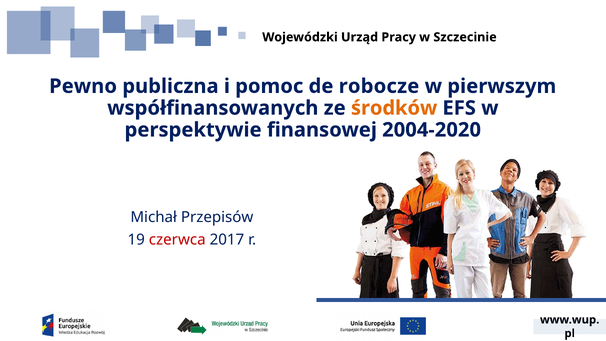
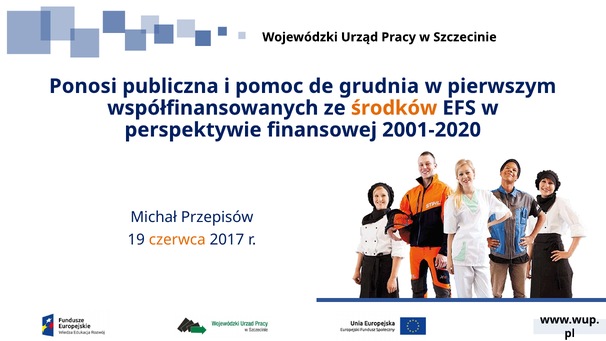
Pewno: Pewno -> Ponosi
robocze: robocze -> grudnia
2004-2020: 2004-2020 -> 2001-2020
czerwca colour: red -> orange
